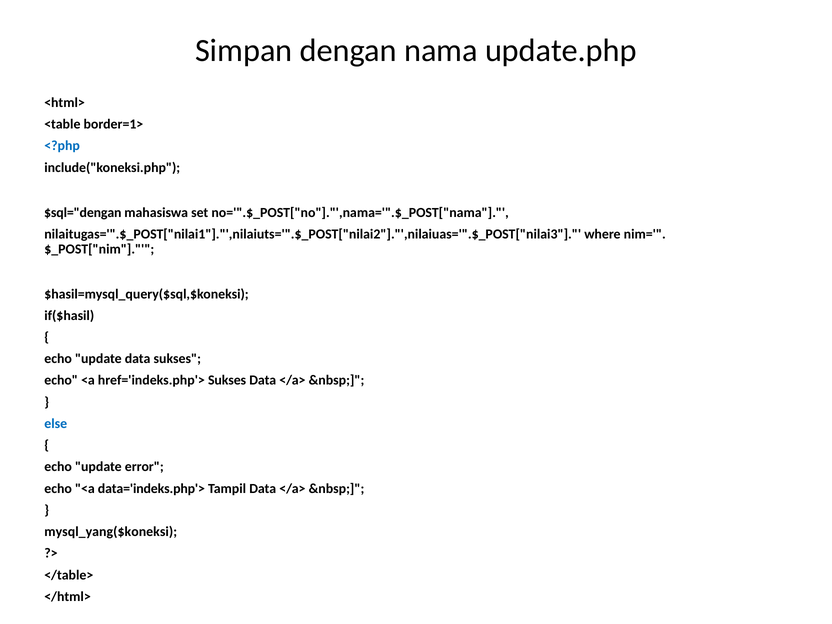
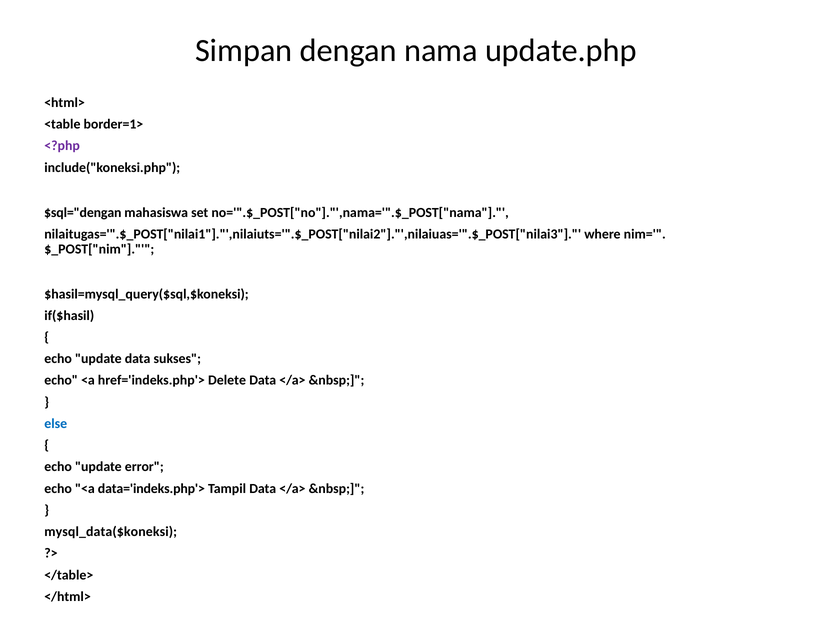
<?php colour: blue -> purple
href='indeks.php'> Sukses: Sukses -> Delete
mysql_yang($koneksi: mysql_yang($koneksi -> mysql_data($koneksi
